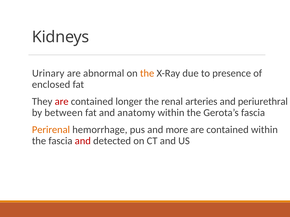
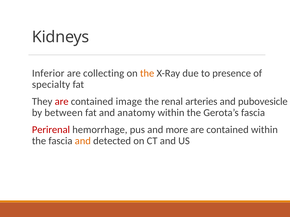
Urinary: Urinary -> Inferior
abnormal: abnormal -> collecting
enclosed: enclosed -> specialty
longer: longer -> image
periurethral: periurethral -> pubovesicle
Perirenal colour: orange -> red
and at (83, 141) colour: red -> orange
